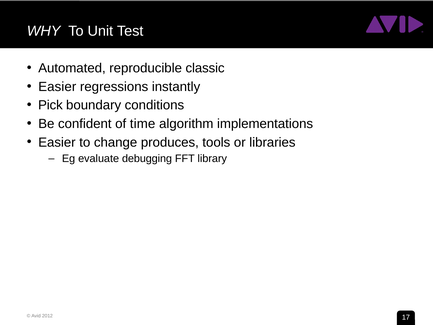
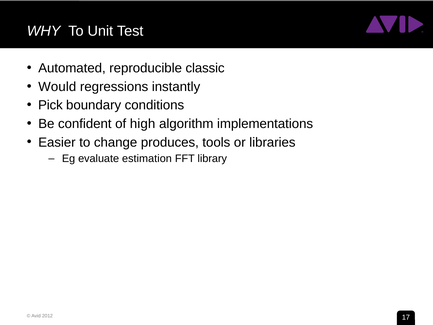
Easier at (57, 87): Easier -> Would
time: time -> high
debugging: debugging -> estimation
